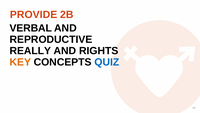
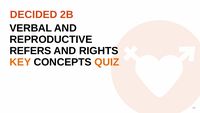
PROVIDE: PROVIDE -> DECIDED
REALLY: REALLY -> REFERS
QUIZ colour: blue -> orange
